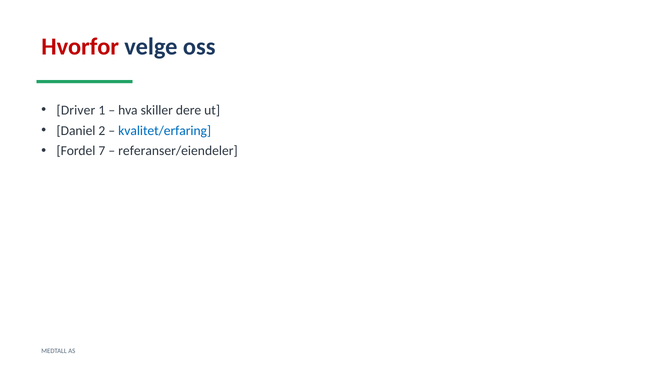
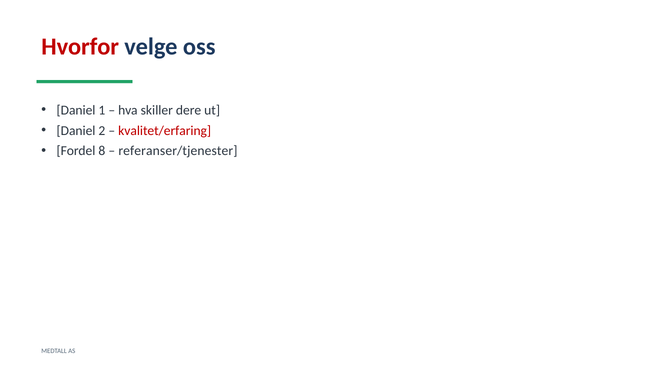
Driver at (76, 110): Driver -> Daniel
kvalitet/erfaring colour: blue -> red
7: 7 -> 8
referanser/eiendeler: referanser/eiendeler -> referanser/tjenester
